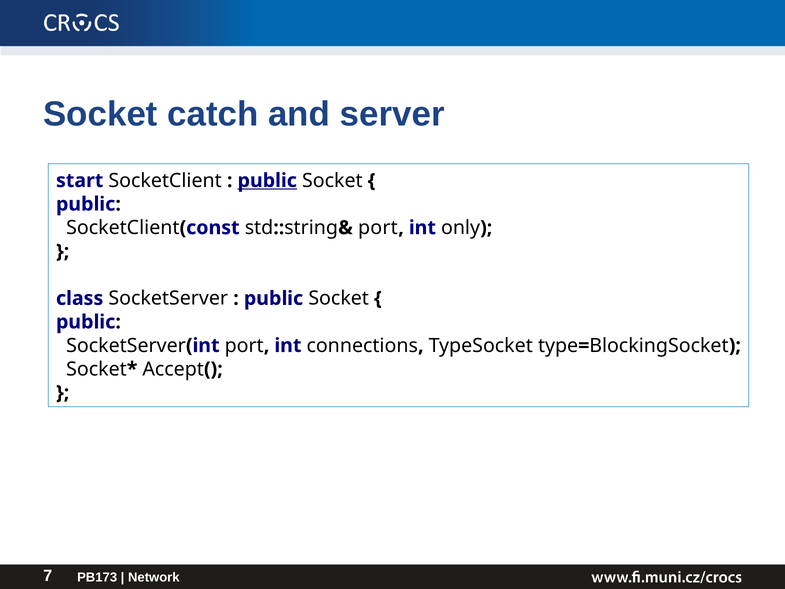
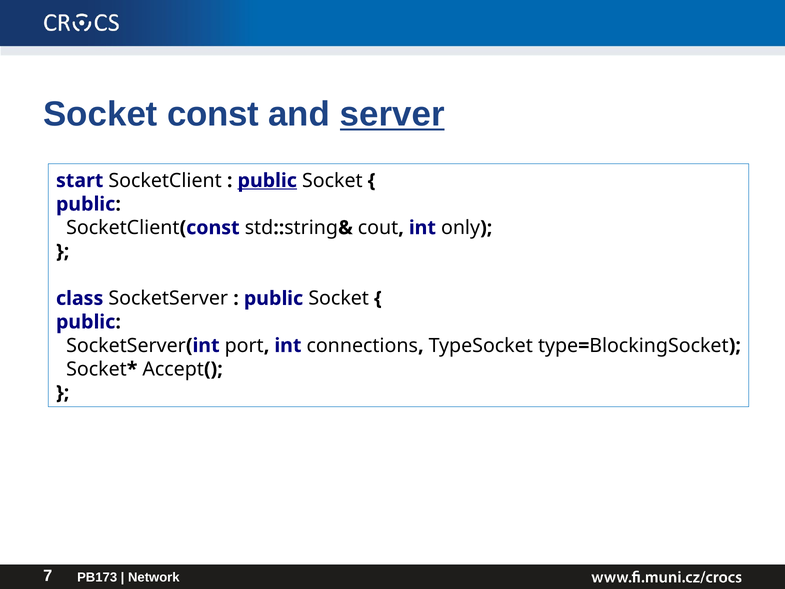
Socket catch: catch -> const
server underline: none -> present
port at (378, 228): port -> cout
